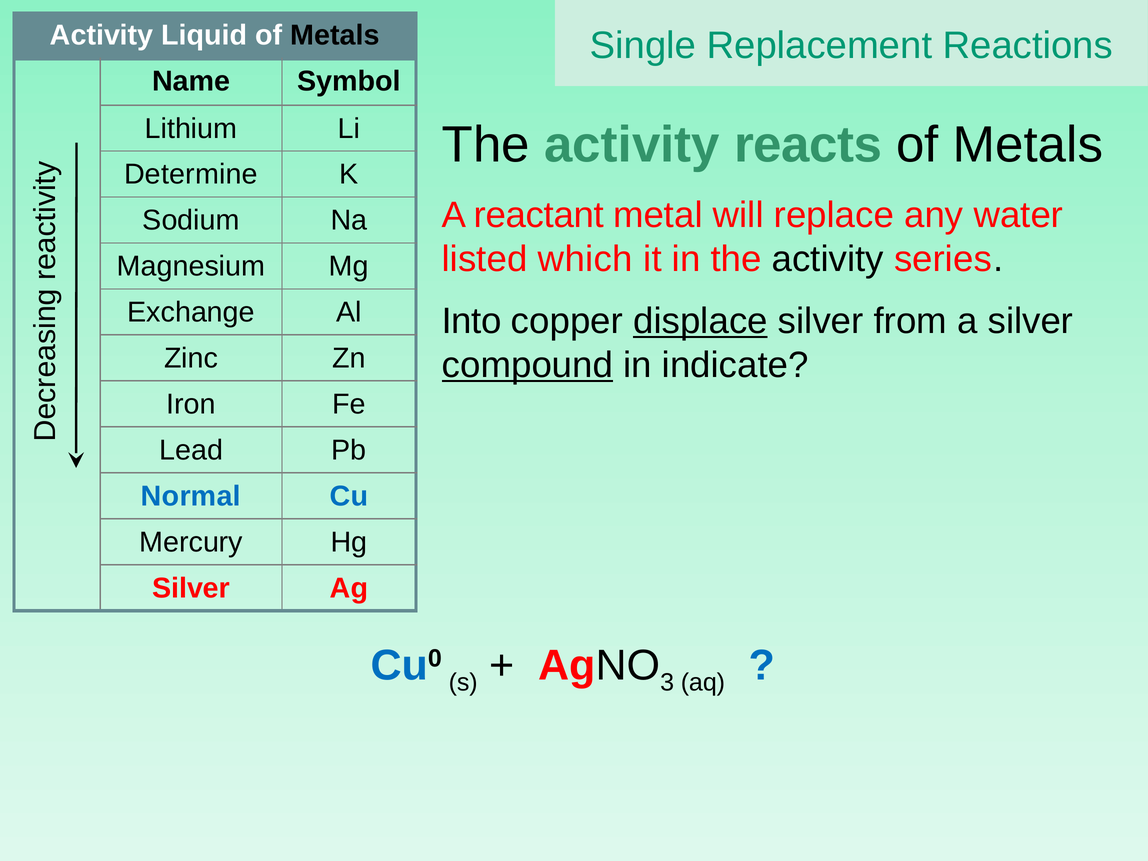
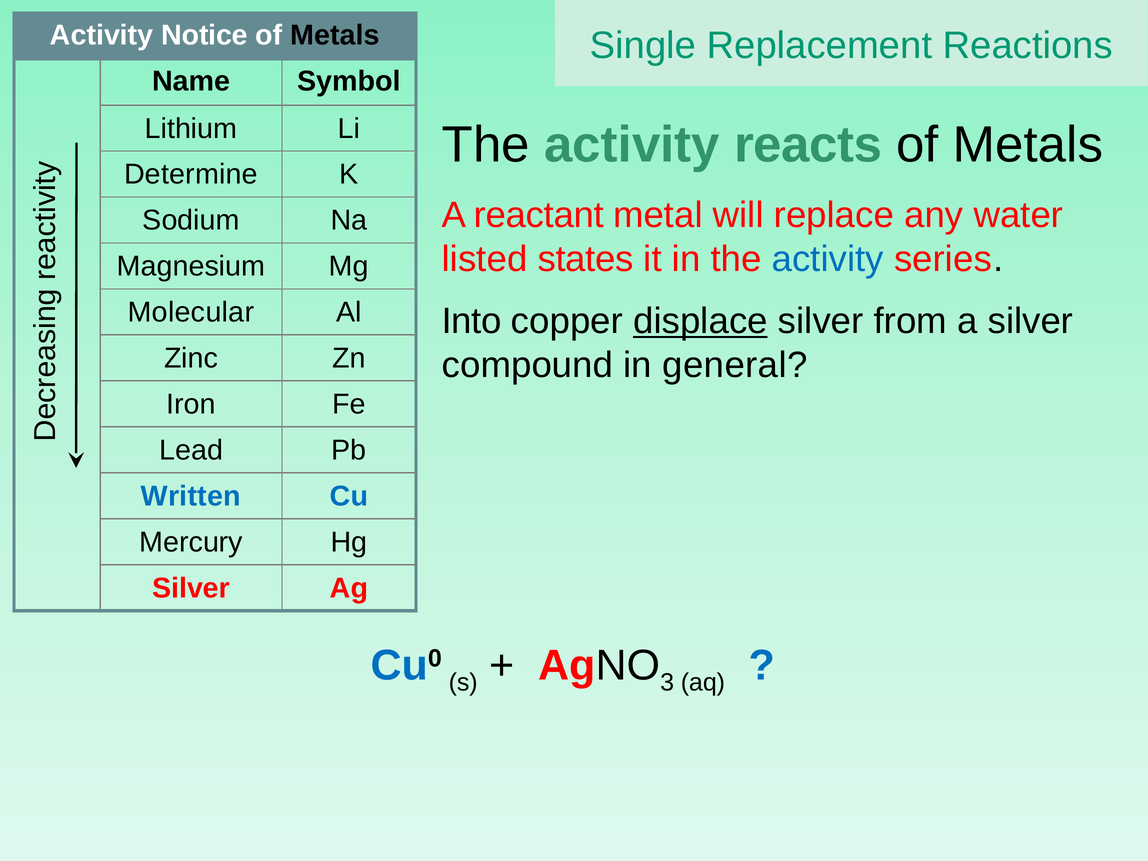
Liquid: Liquid -> Notice
which: which -> states
activity at (828, 259) colour: black -> blue
Exchange: Exchange -> Molecular
compound underline: present -> none
indicate: indicate -> general
Normal: Normal -> Written
